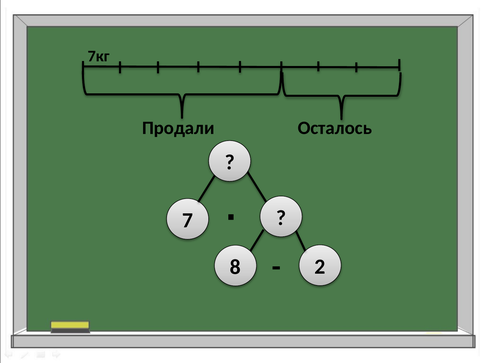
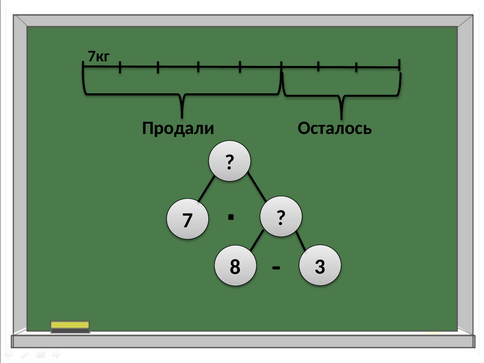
2: 2 -> 3
